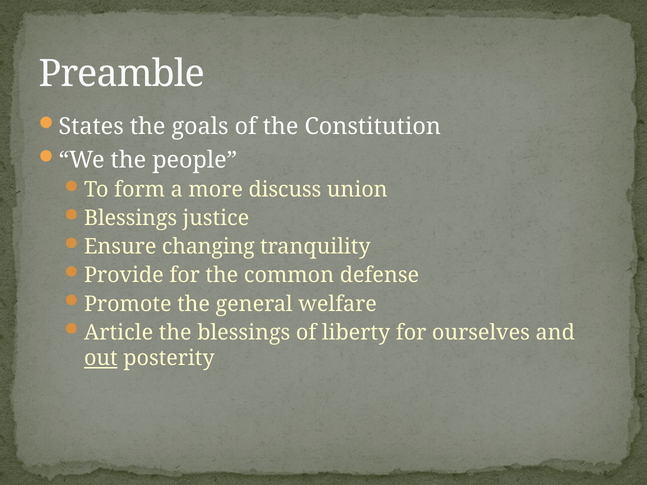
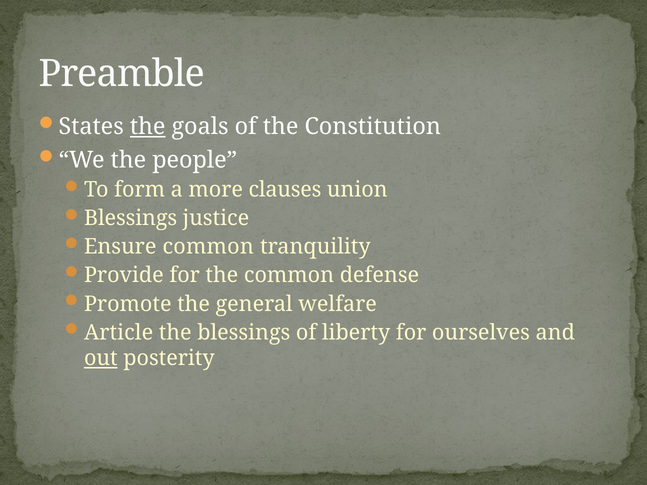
the at (148, 127) underline: none -> present
discuss: discuss -> clauses
Ensure changing: changing -> common
